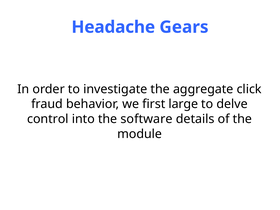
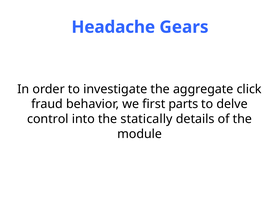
large: large -> parts
software: software -> statically
